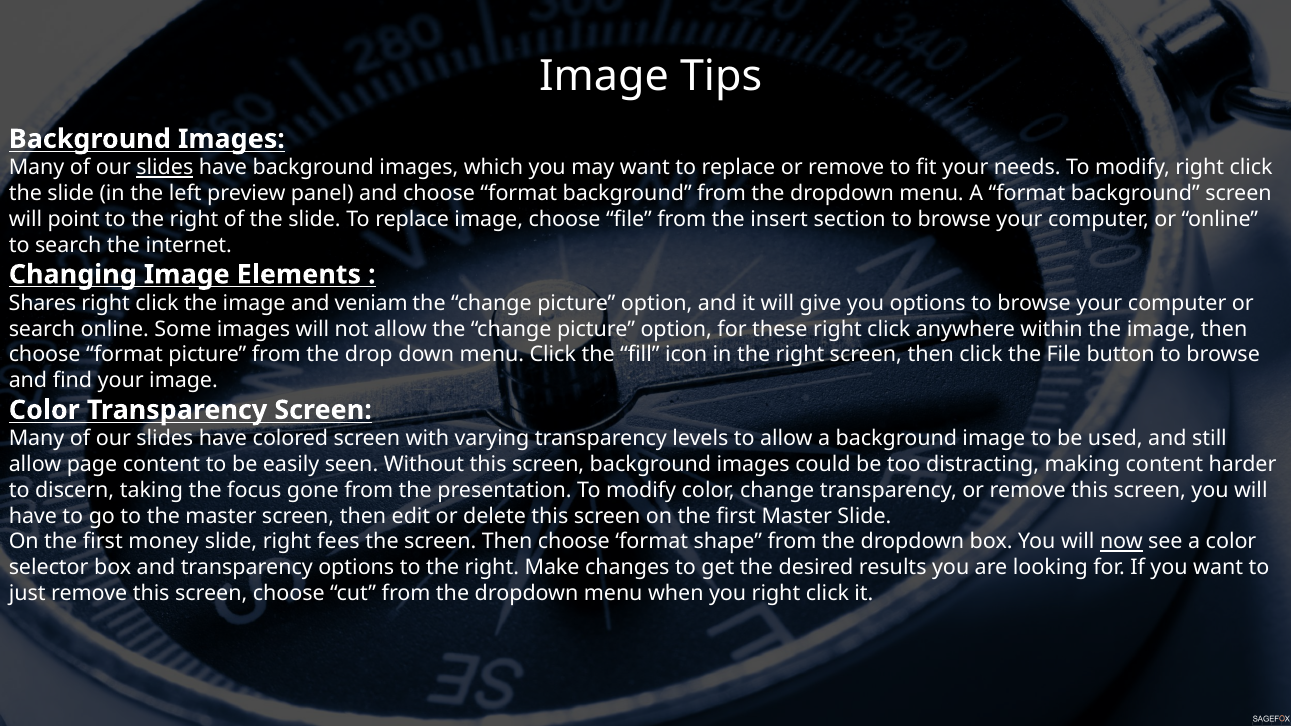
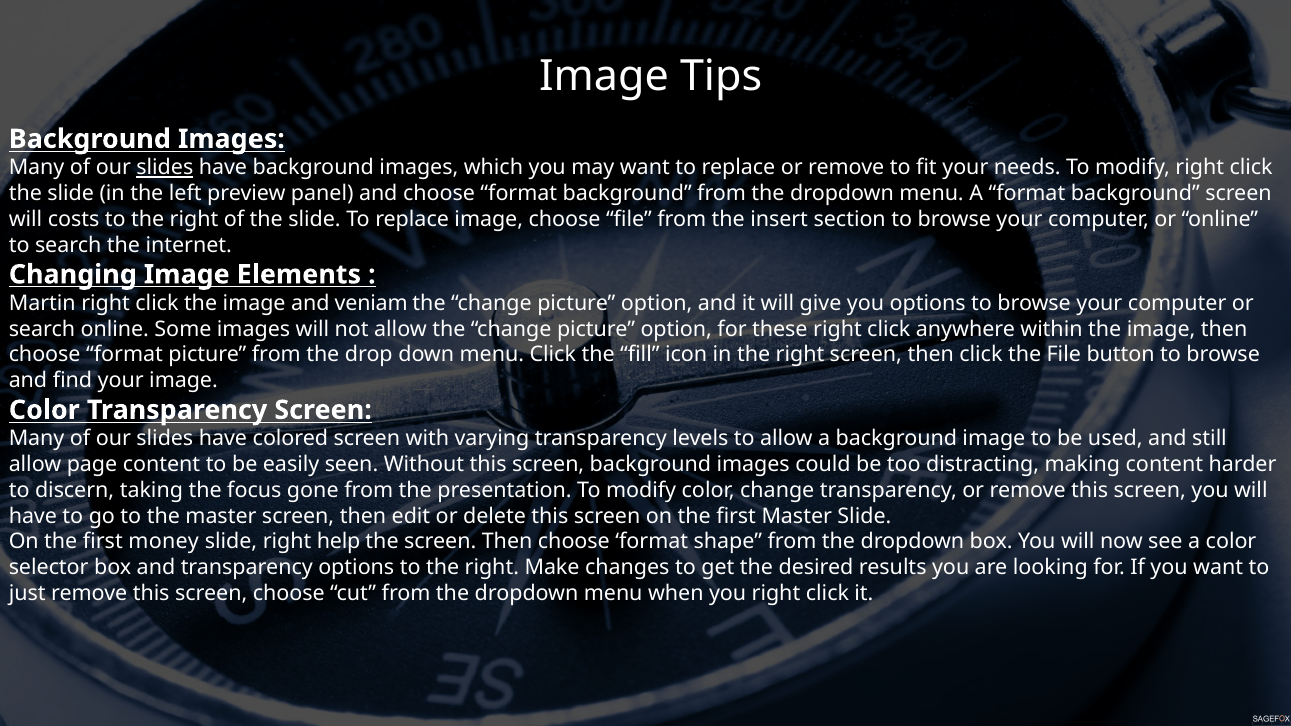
point: point -> costs
Shares: Shares -> Martin
fees: fees -> help
now underline: present -> none
